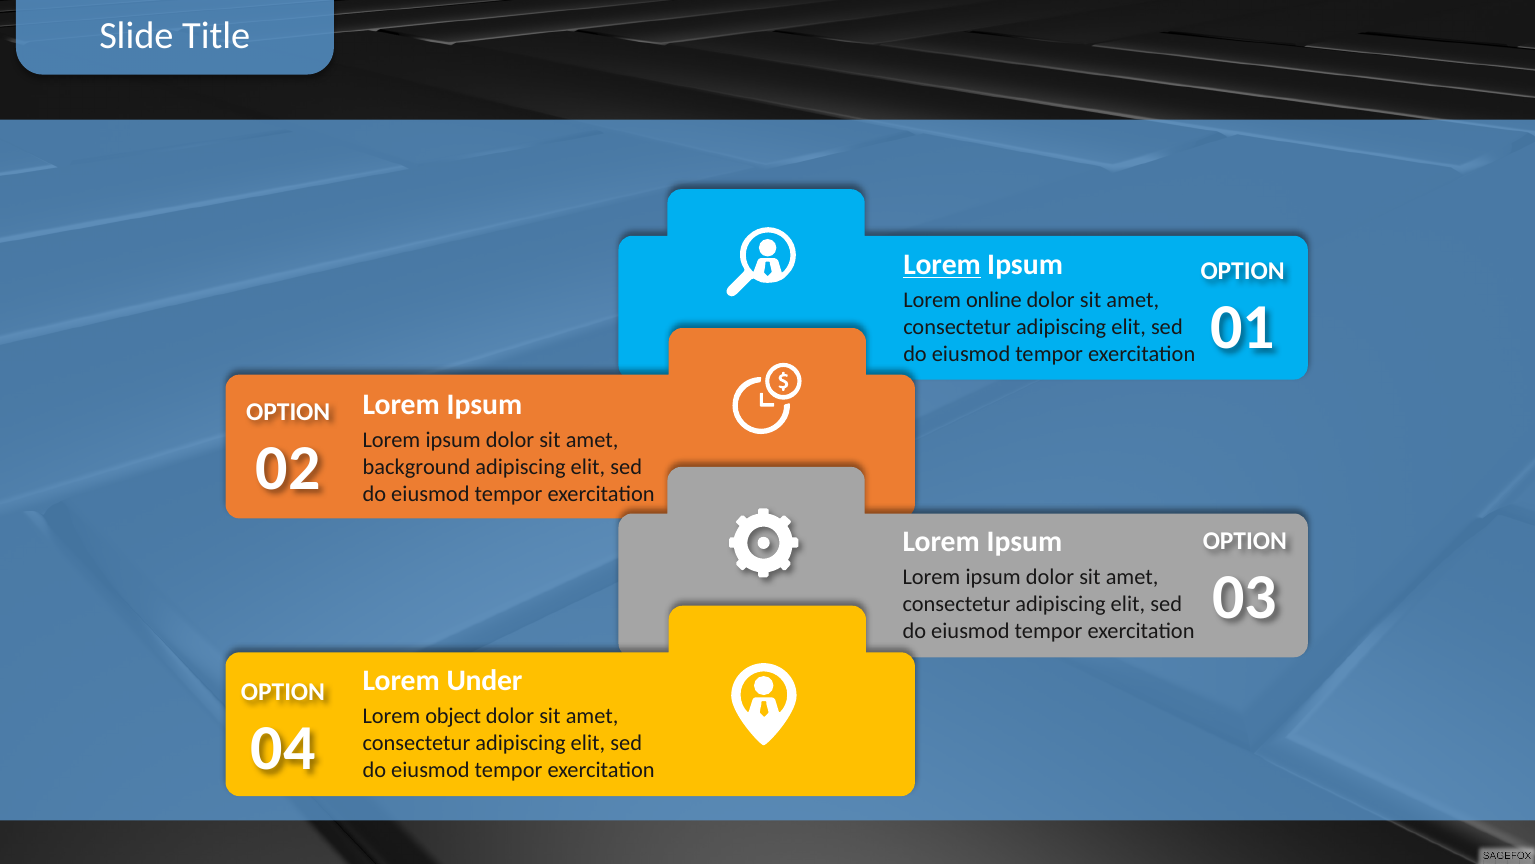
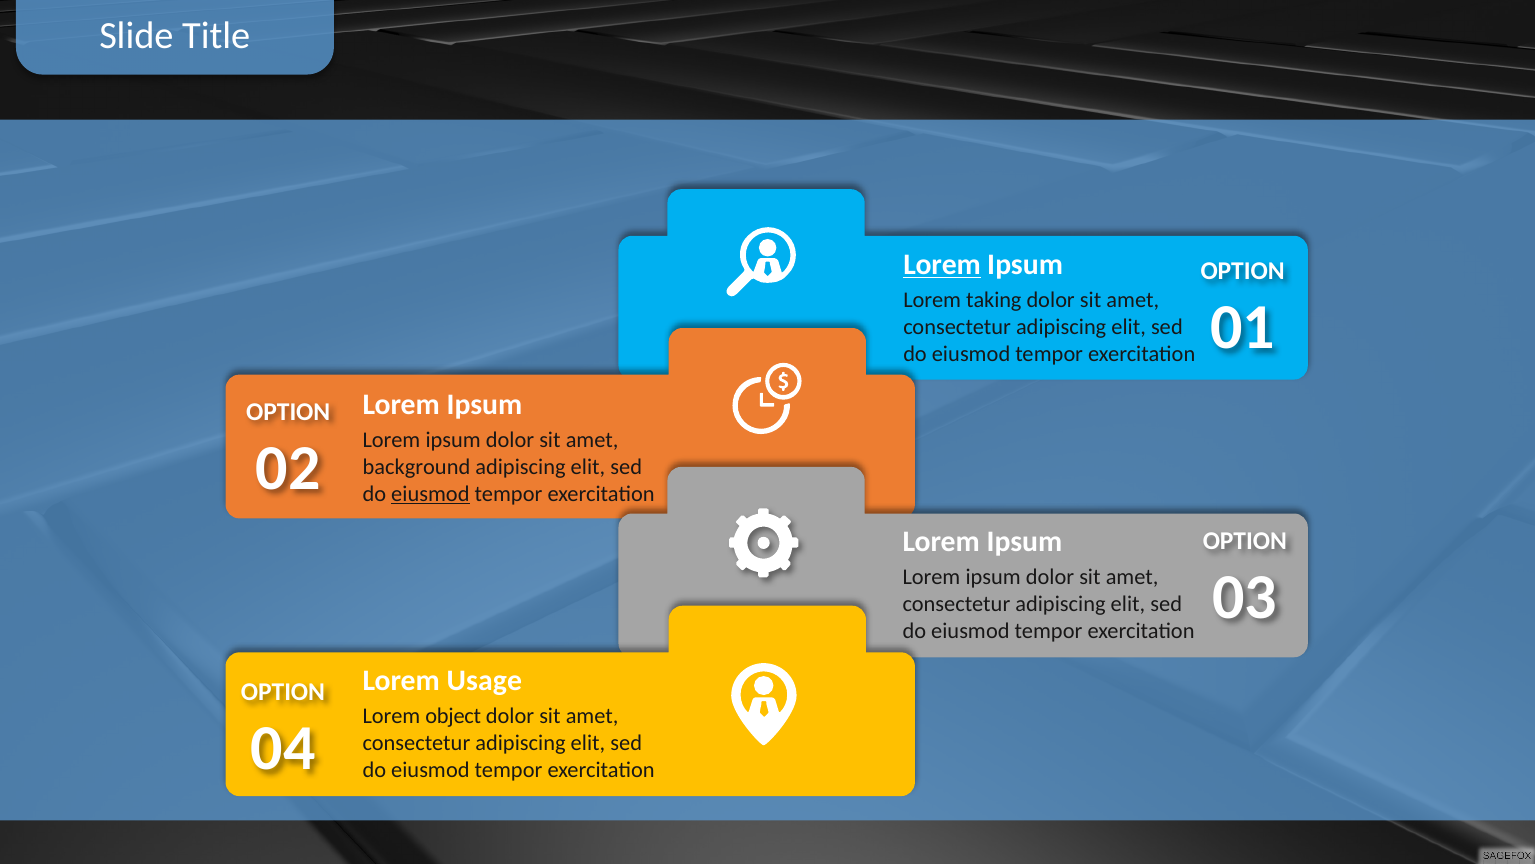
online: online -> taking
eiusmod at (430, 494) underline: none -> present
Under: Under -> Usage
